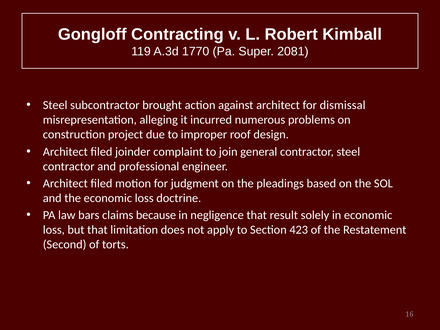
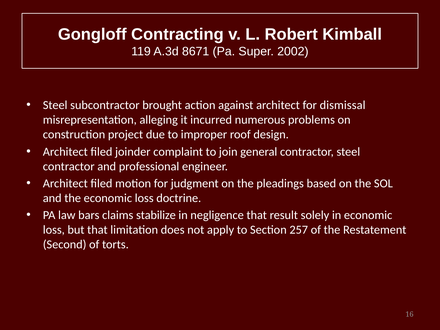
1770: 1770 -> 8671
2081: 2081 -> 2002
because: because -> stabilize
423: 423 -> 257
